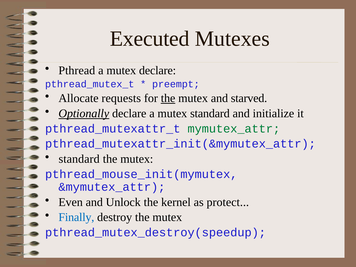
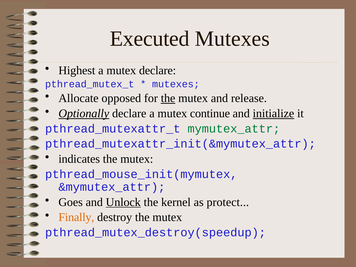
Pthread: Pthread -> Highest
preempt at (176, 84): preempt -> mutexes
requests: requests -> opposed
starved: starved -> release
mutex standard: standard -> continue
initialize underline: none -> present
standard at (79, 159): standard -> indicates
Even: Even -> Goes
Unlock underline: none -> present
Finally colour: blue -> orange
